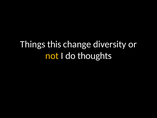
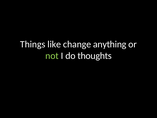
this: this -> like
diversity: diversity -> anything
not colour: yellow -> light green
